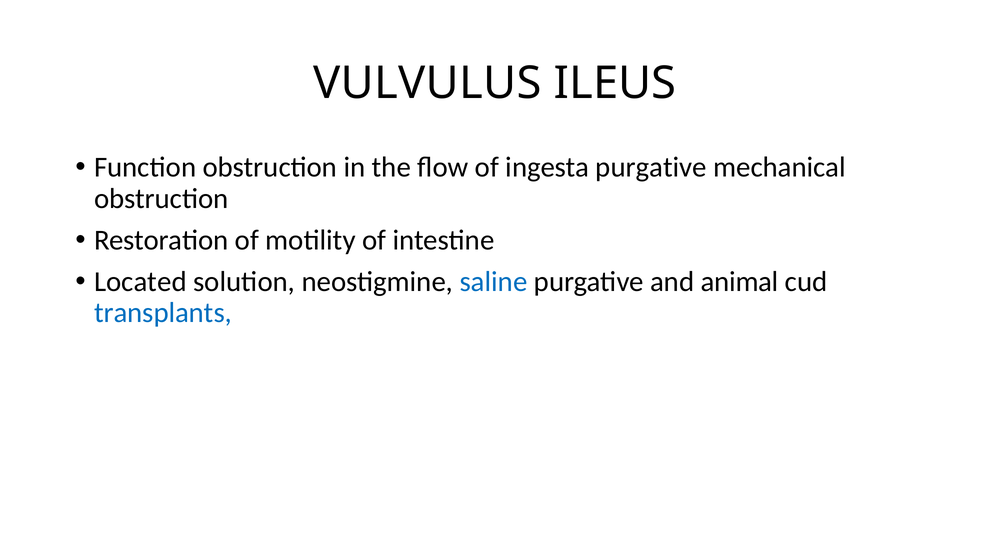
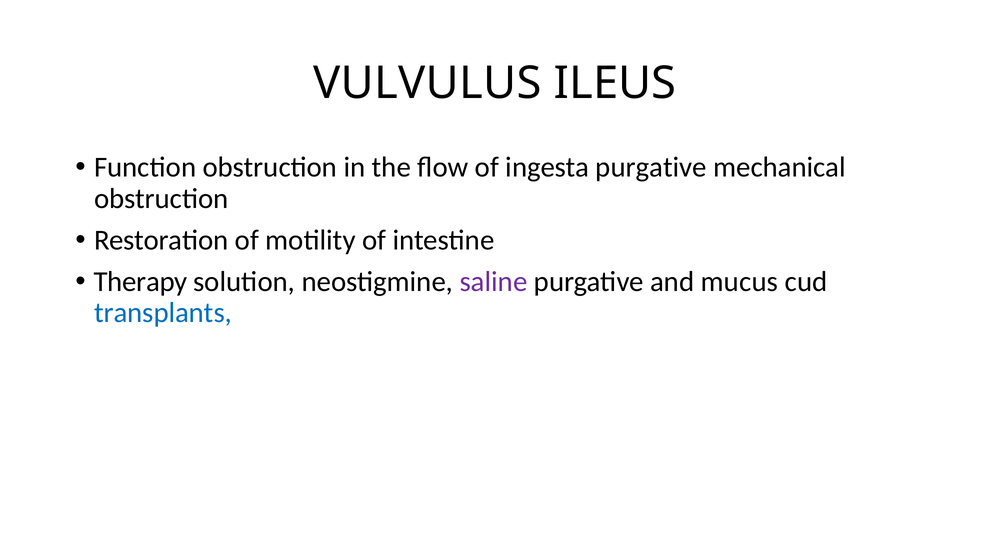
Located: Located -> Therapy
saline colour: blue -> purple
animal: animal -> mucus
